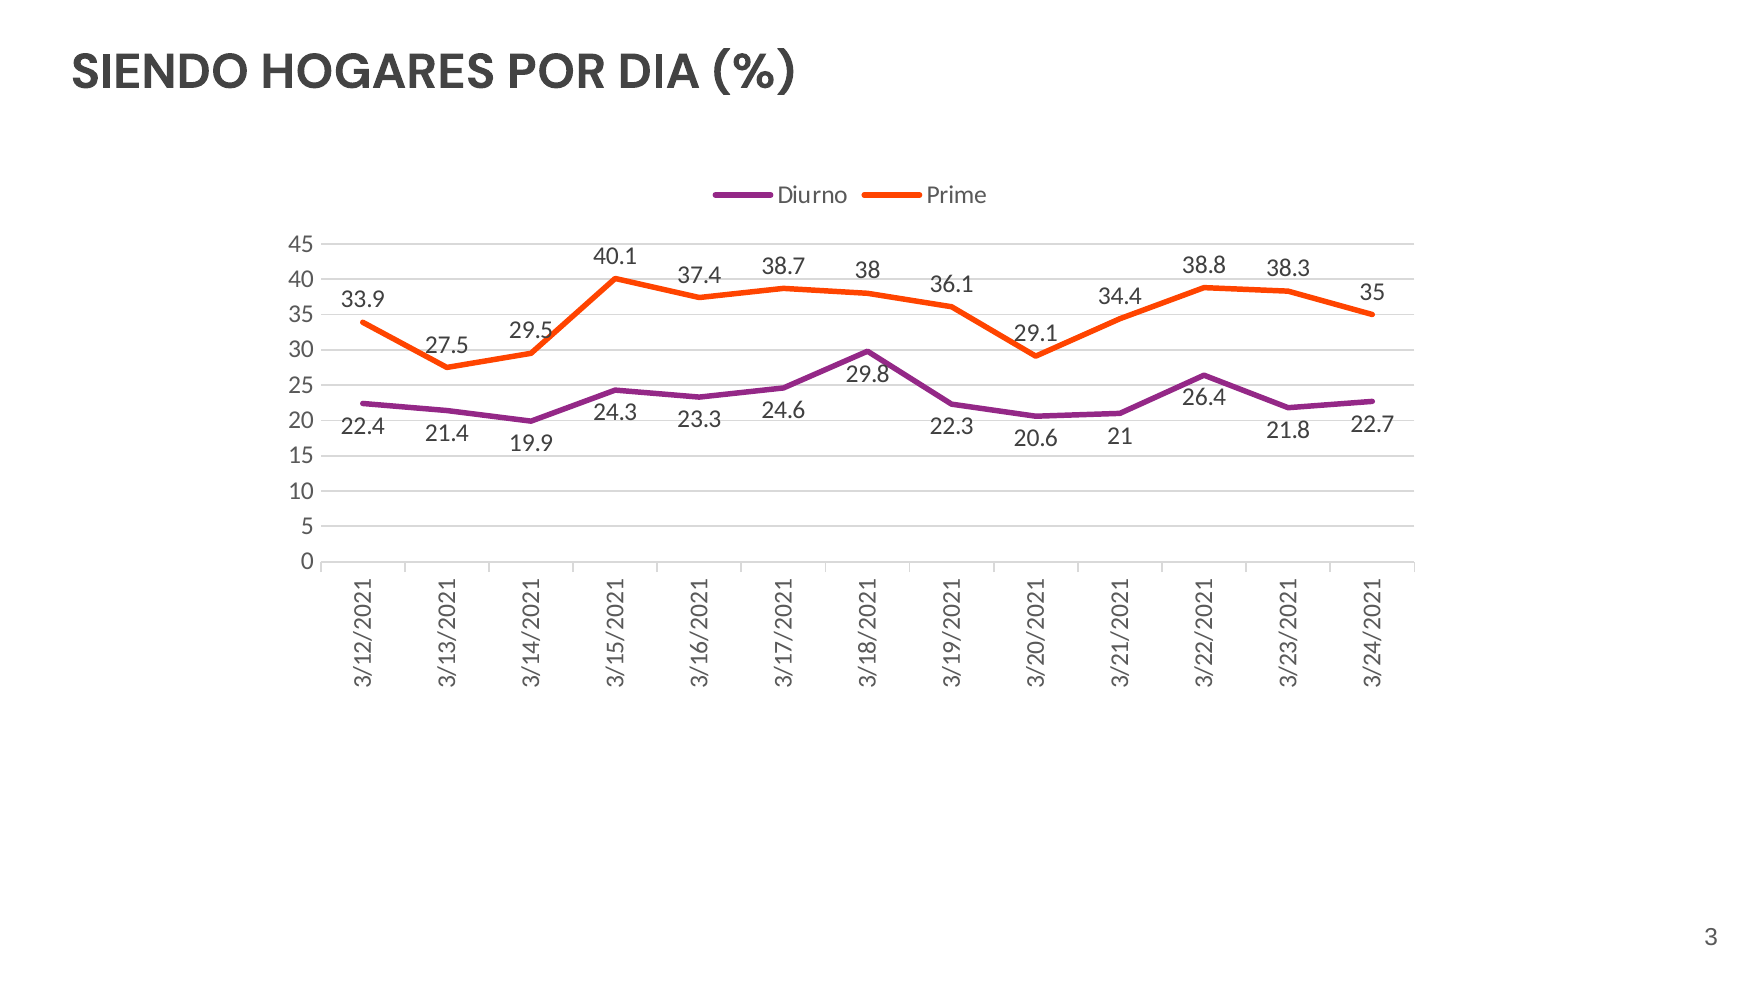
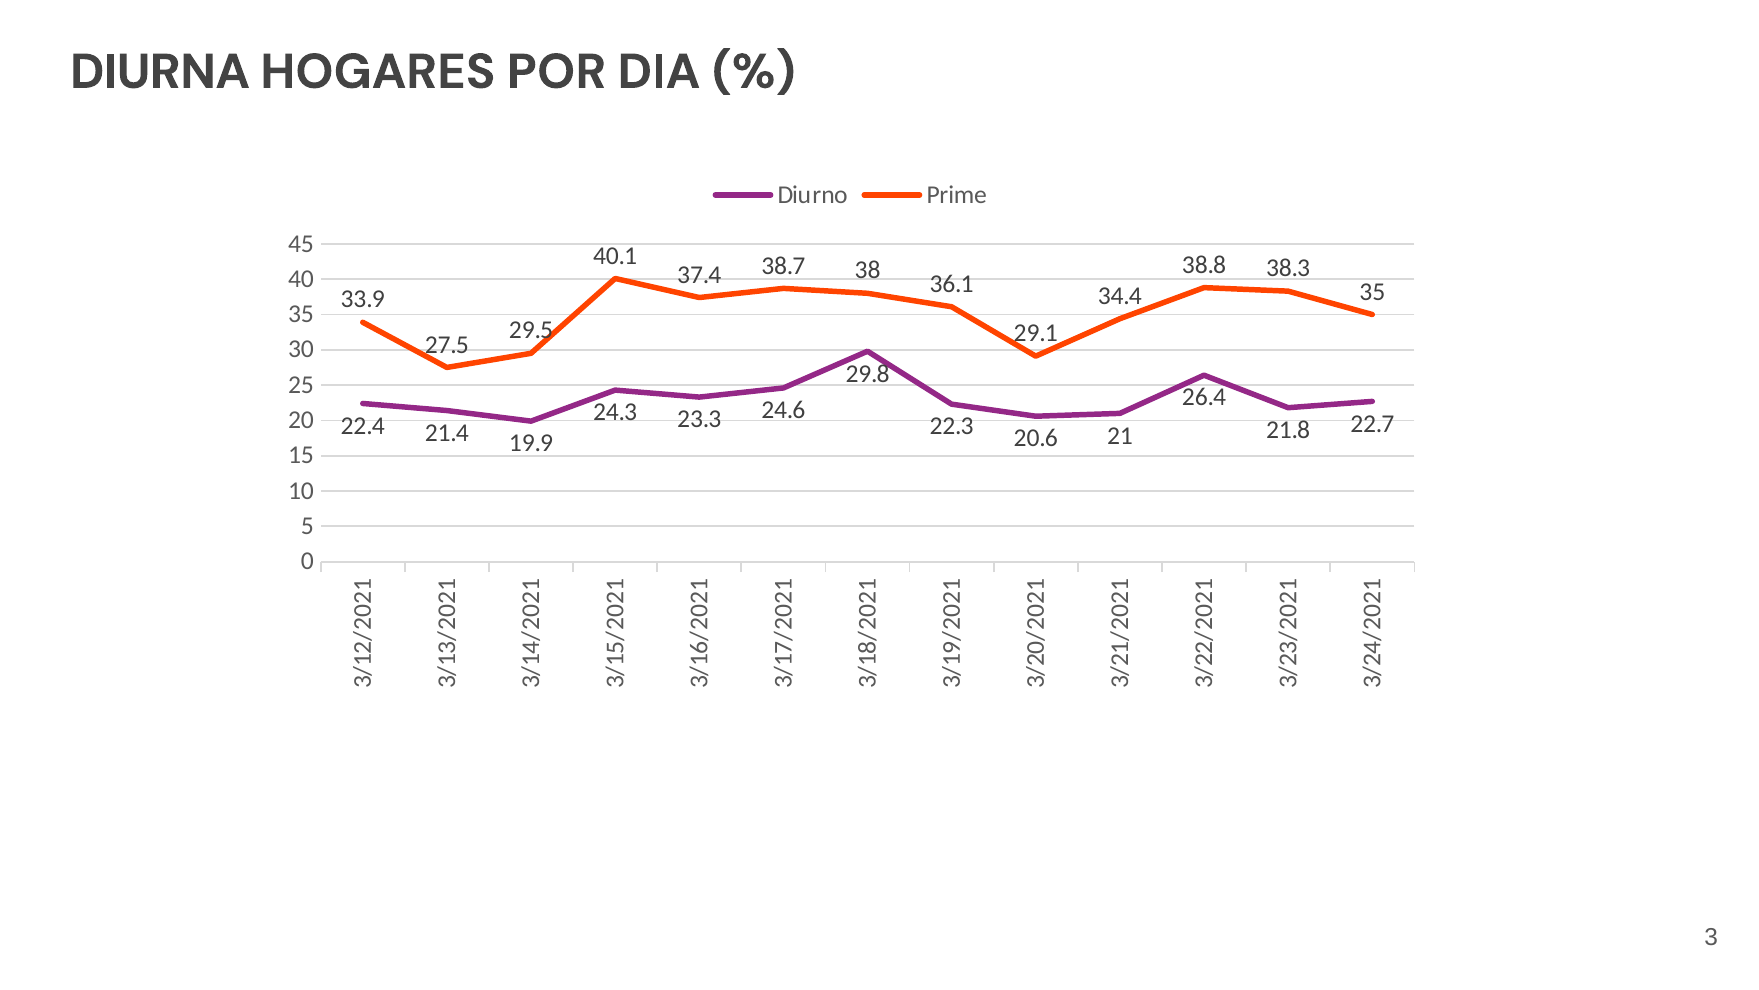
SIENDO: SIENDO -> DIURNA
